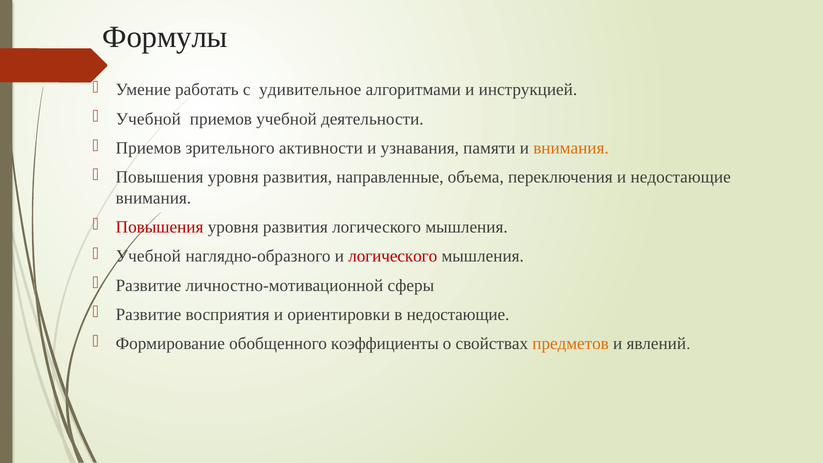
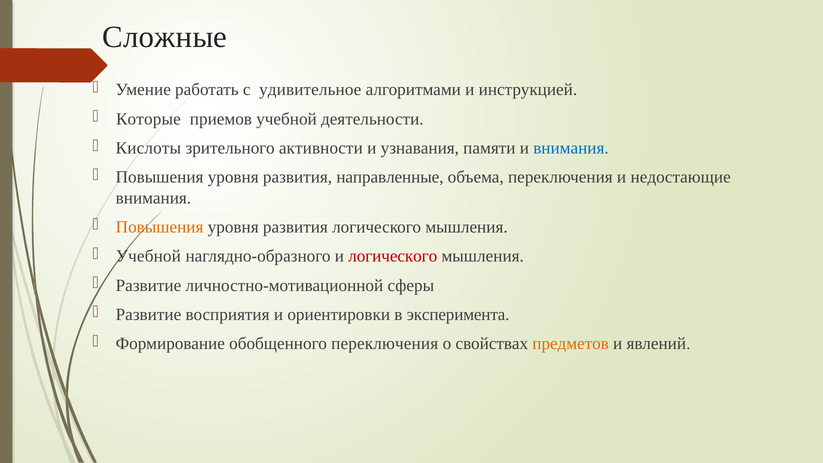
Формулы: Формулы -> Сложные
Учебной at (148, 119): Учебной -> Которые
Приемов at (148, 148): Приемов -> Кислоты
внимания at (571, 148) colour: orange -> blue
Повышения at (160, 227) colour: red -> orange
в недостающие: недостающие -> эксперимента
обобщенного коэффициенты: коэффициенты -> переключения
